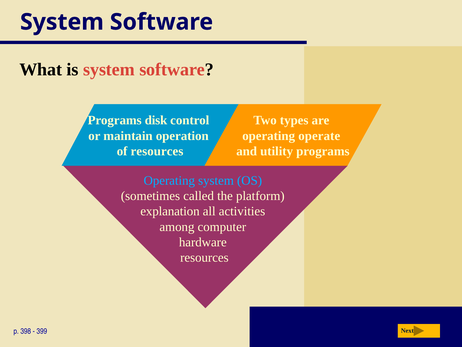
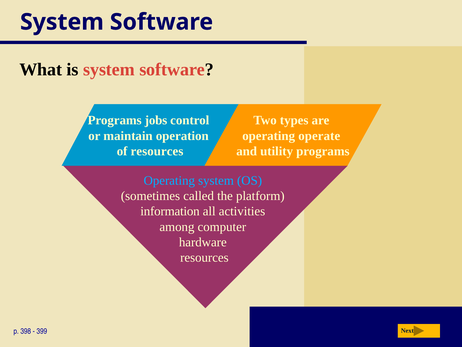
disk: disk -> jobs
explanation: explanation -> information
